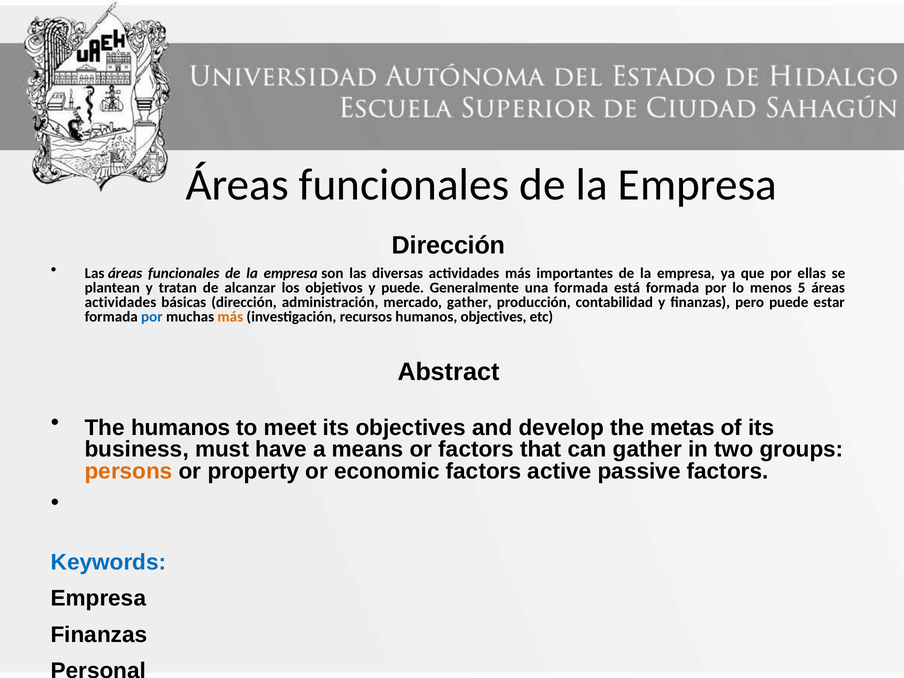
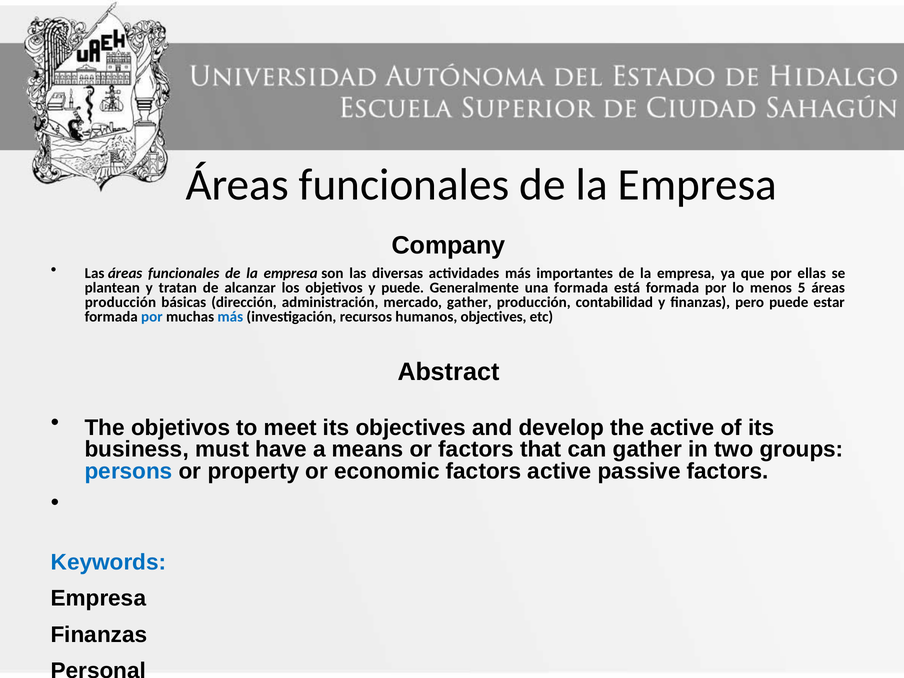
Dirección at (449, 245): Dirección -> Company
actividades at (120, 302): actividades -> producción
más at (230, 317) colour: orange -> blue
The humanos: humanos -> objetivos
the metas: metas -> active
persons colour: orange -> blue
